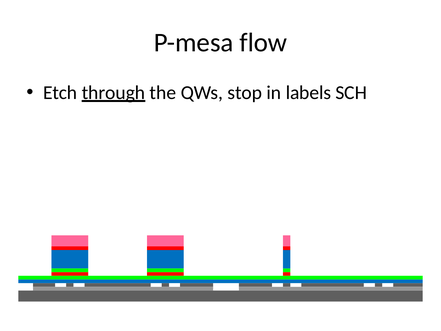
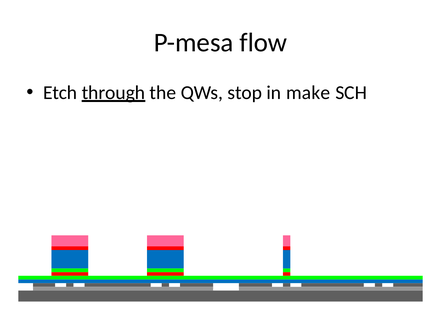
labels: labels -> make
